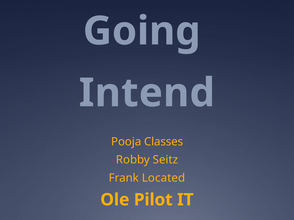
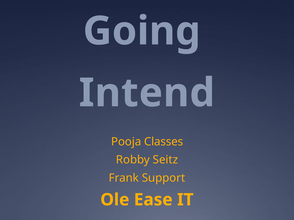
Located: Located -> Support
Pilot: Pilot -> Ease
